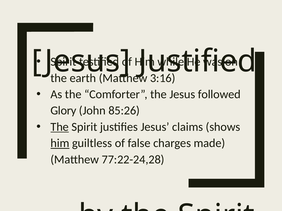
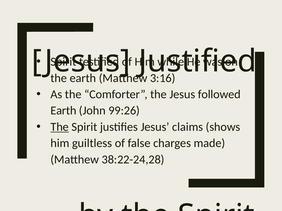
Glory at (63, 111): Glory -> Earth
85:26: 85:26 -> 99:26
him at (60, 143) underline: present -> none
77:22-24,28: 77:22-24,28 -> 38:22-24,28
